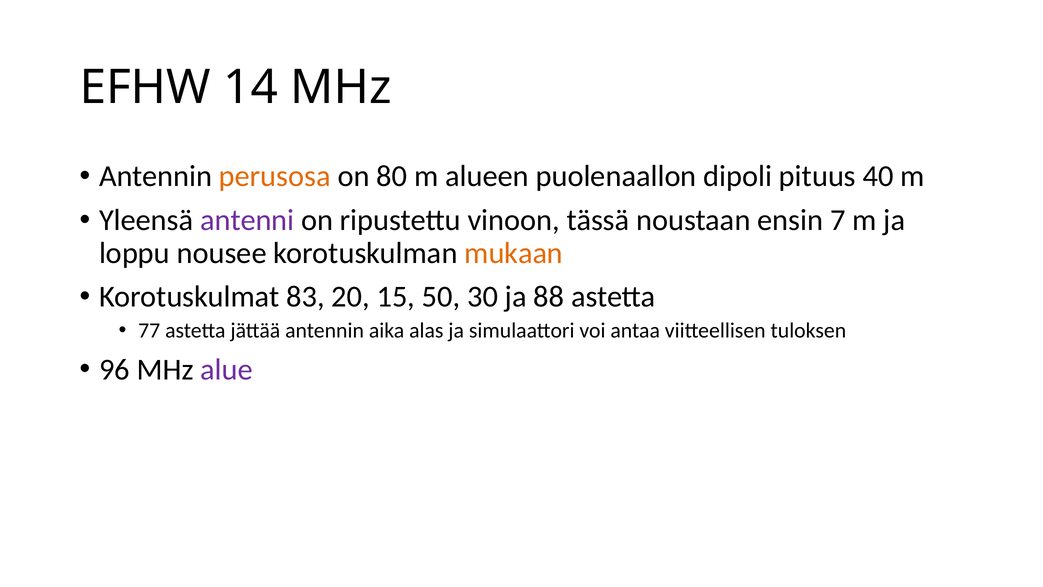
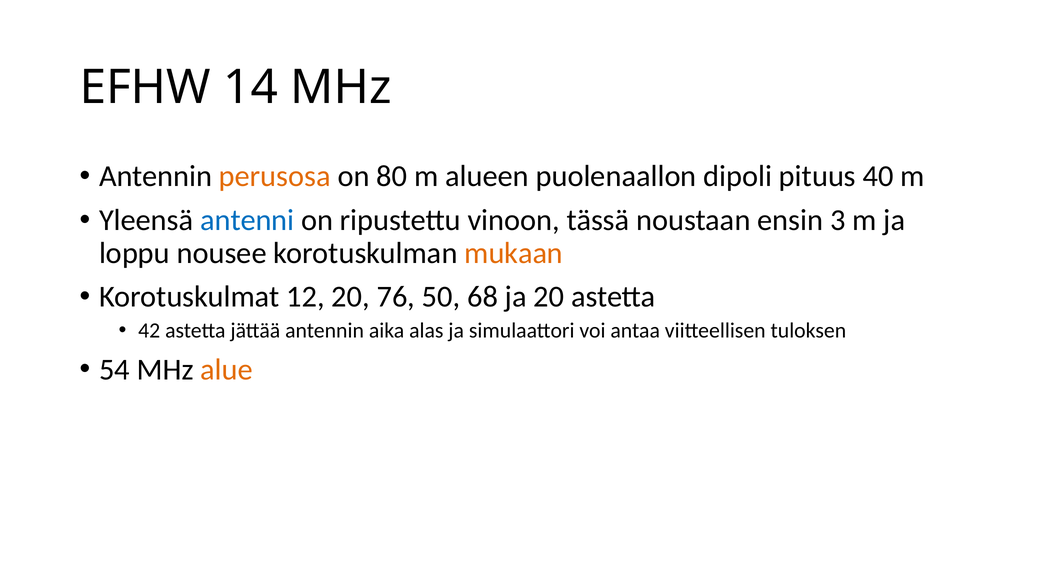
antenni colour: purple -> blue
7: 7 -> 3
83: 83 -> 12
15: 15 -> 76
30: 30 -> 68
ja 88: 88 -> 20
77: 77 -> 42
96: 96 -> 54
alue colour: purple -> orange
